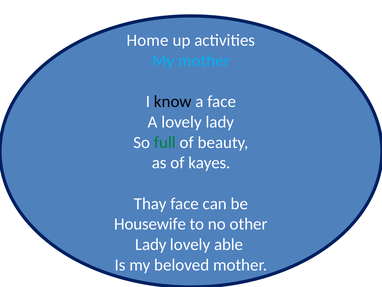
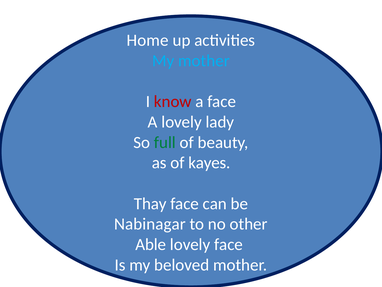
know colour: black -> red
Housewife: Housewife -> Nabinagar
Lady at (151, 244): Lady -> Able
lovely able: able -> face
